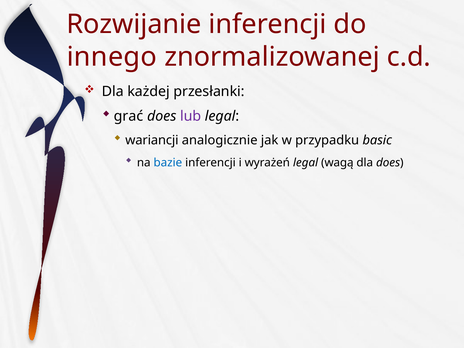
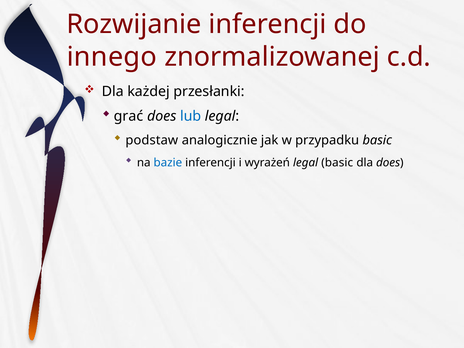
lub colour: purple -> blue
wariancji: wariancji -> podstaw
legal wagą: wagą -> basic
